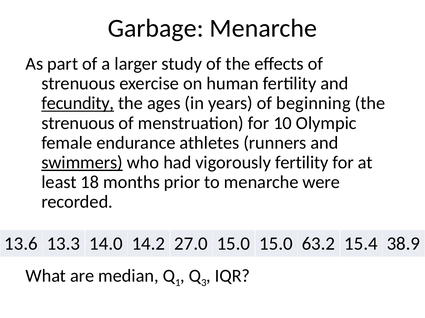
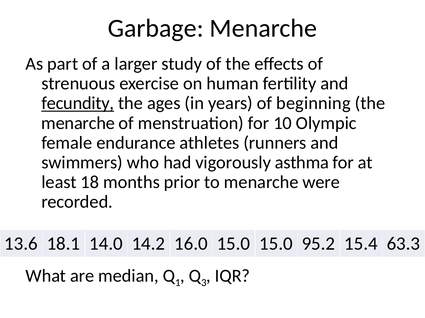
strenuous at (78, 123): strenuous -> menarche
swimmers underline: present -> none
vigorously fertility: fertility -> asthma
13.3: 13.3 -> 18.1
27.0: 27.0 -> 16.0
63.2: 63.2 -> 95.2
38.9: 38.9 -> 63.3
